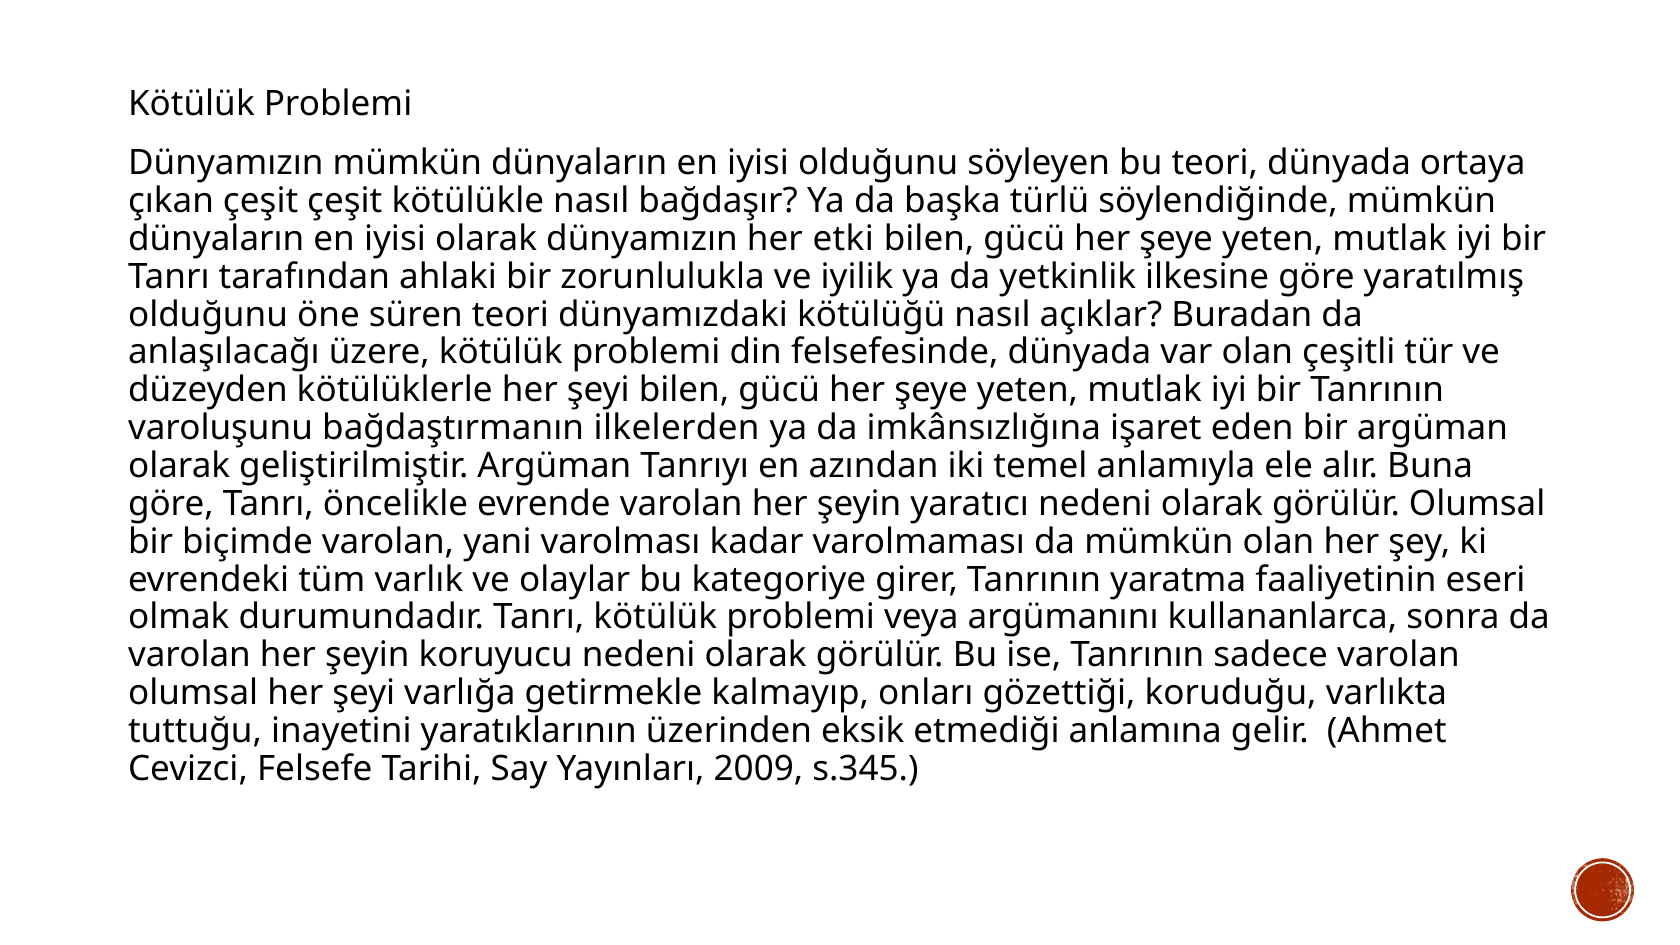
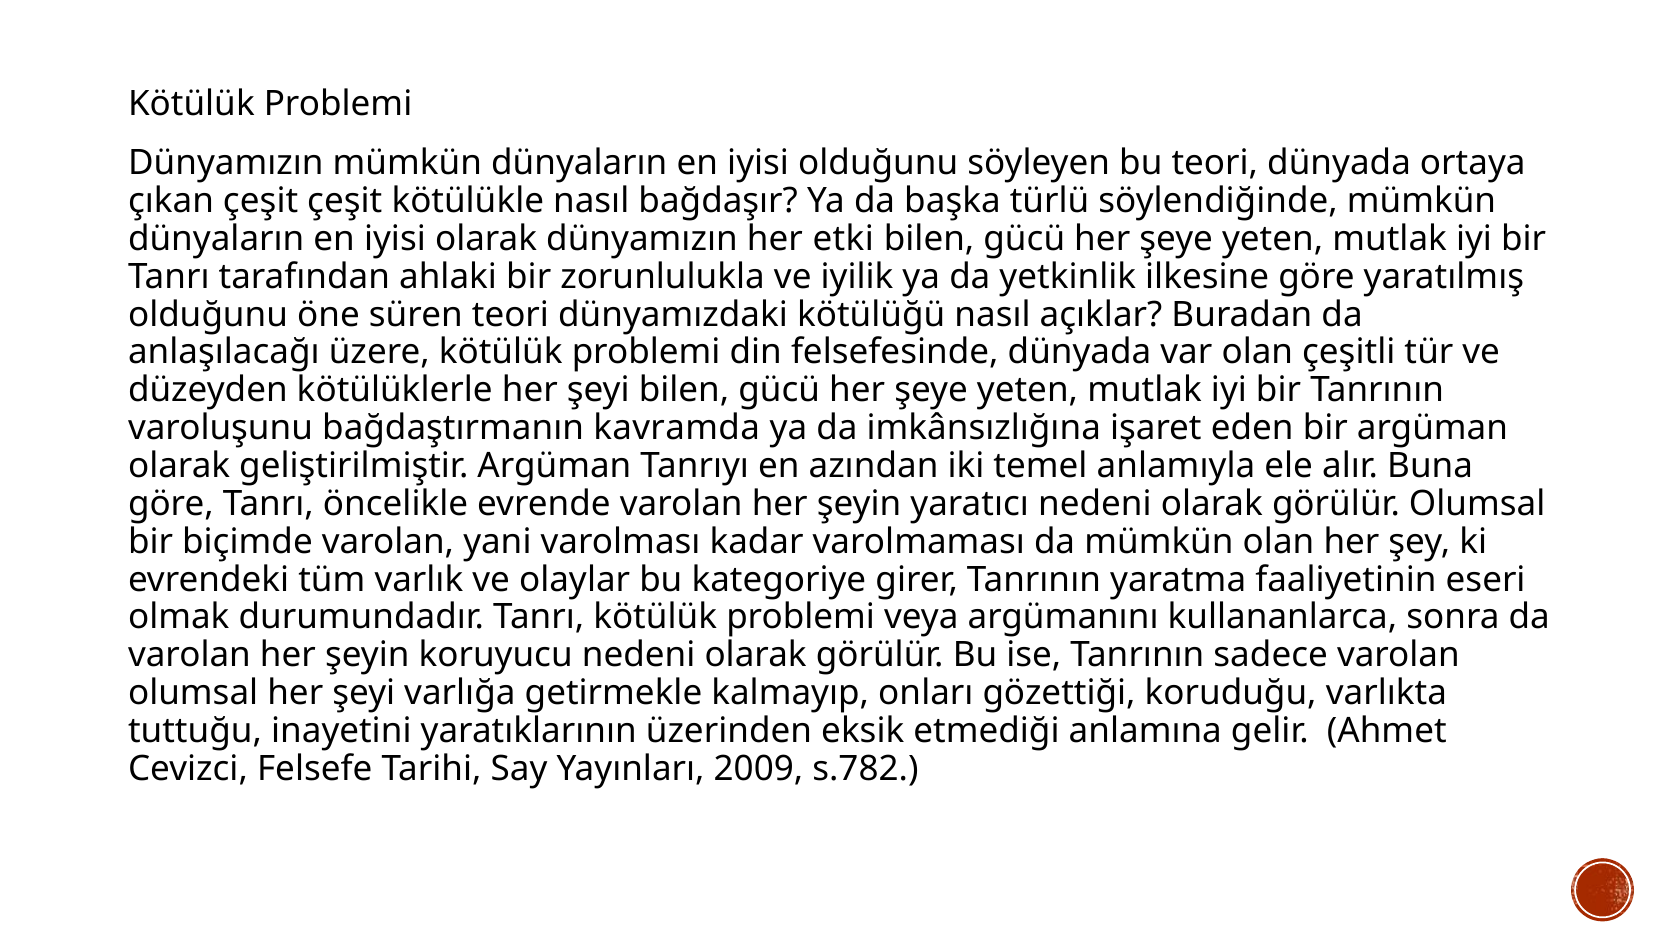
ilkelerden: ilkelerden -> kavramda
s.345: s.345 -> s.782
